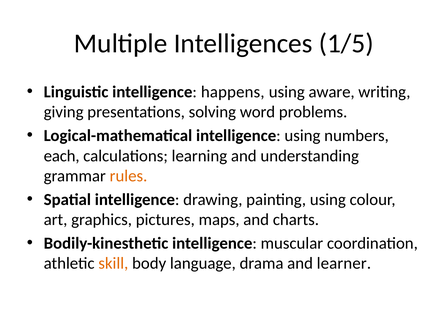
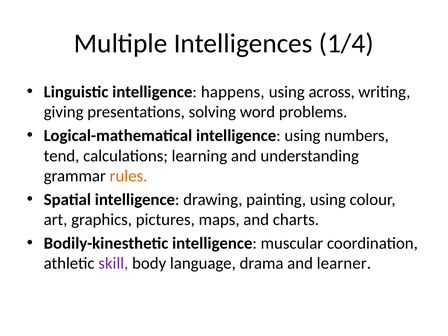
1/5: 1/5 -> 1/4
aware: aware -> across
each: each -> tend
skill colour: orange -> purple
